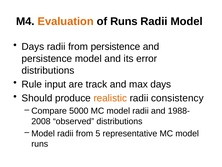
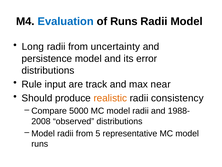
Evaluation colour: orange -> blue
Days at (33, 47): Days -> Long
from persistence: persistence -> uncertainty
max days: days -> near
